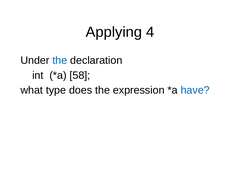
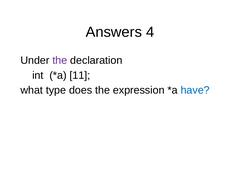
Applying: Applying -> Answers
the at (60, 60) colour: blue -> purple
58: 58 -> 11
